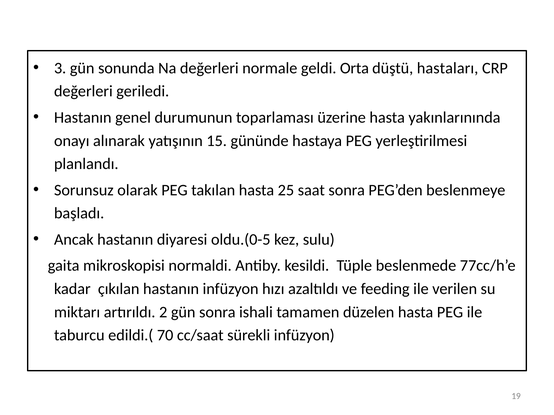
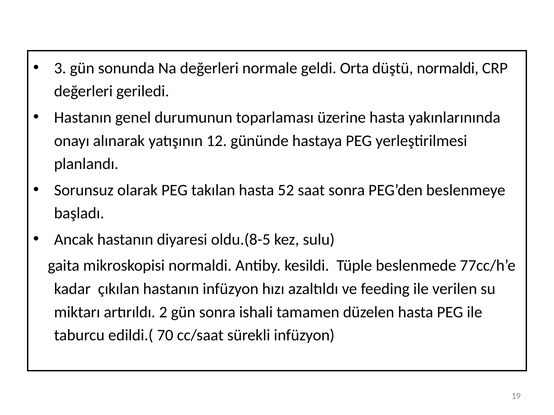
düştü hastaları: hastaları -> normaldi
15: 15 -> 12
25: 25 -> 52
oldu.(0-5: oldu.(0-5 -> oldu.(8-5
